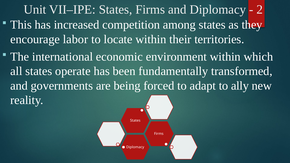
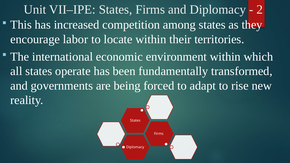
ally: ally -> rise
